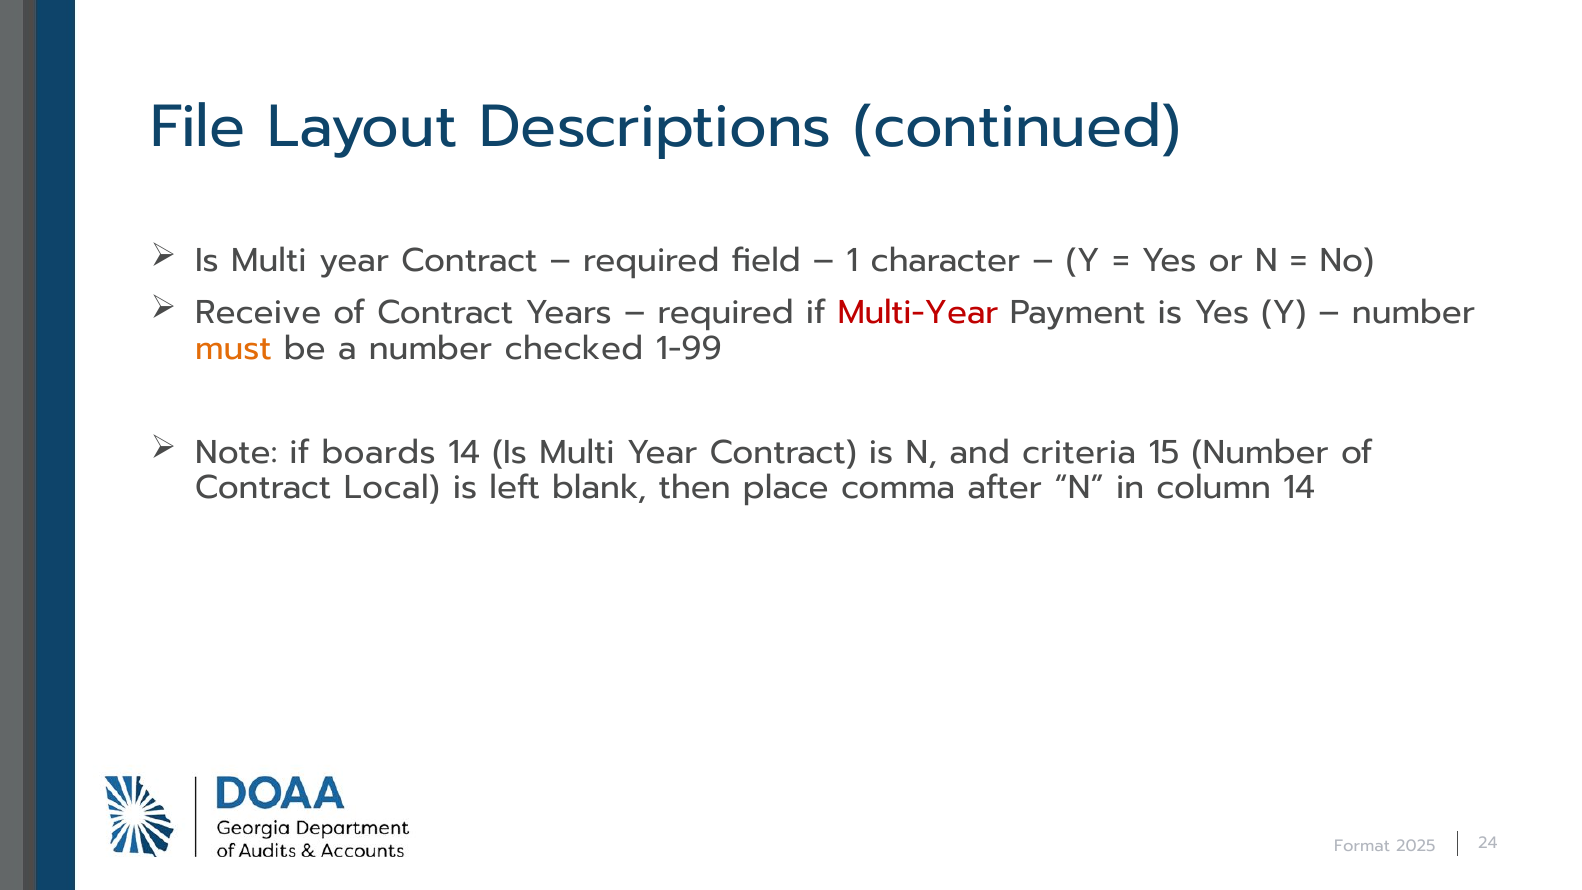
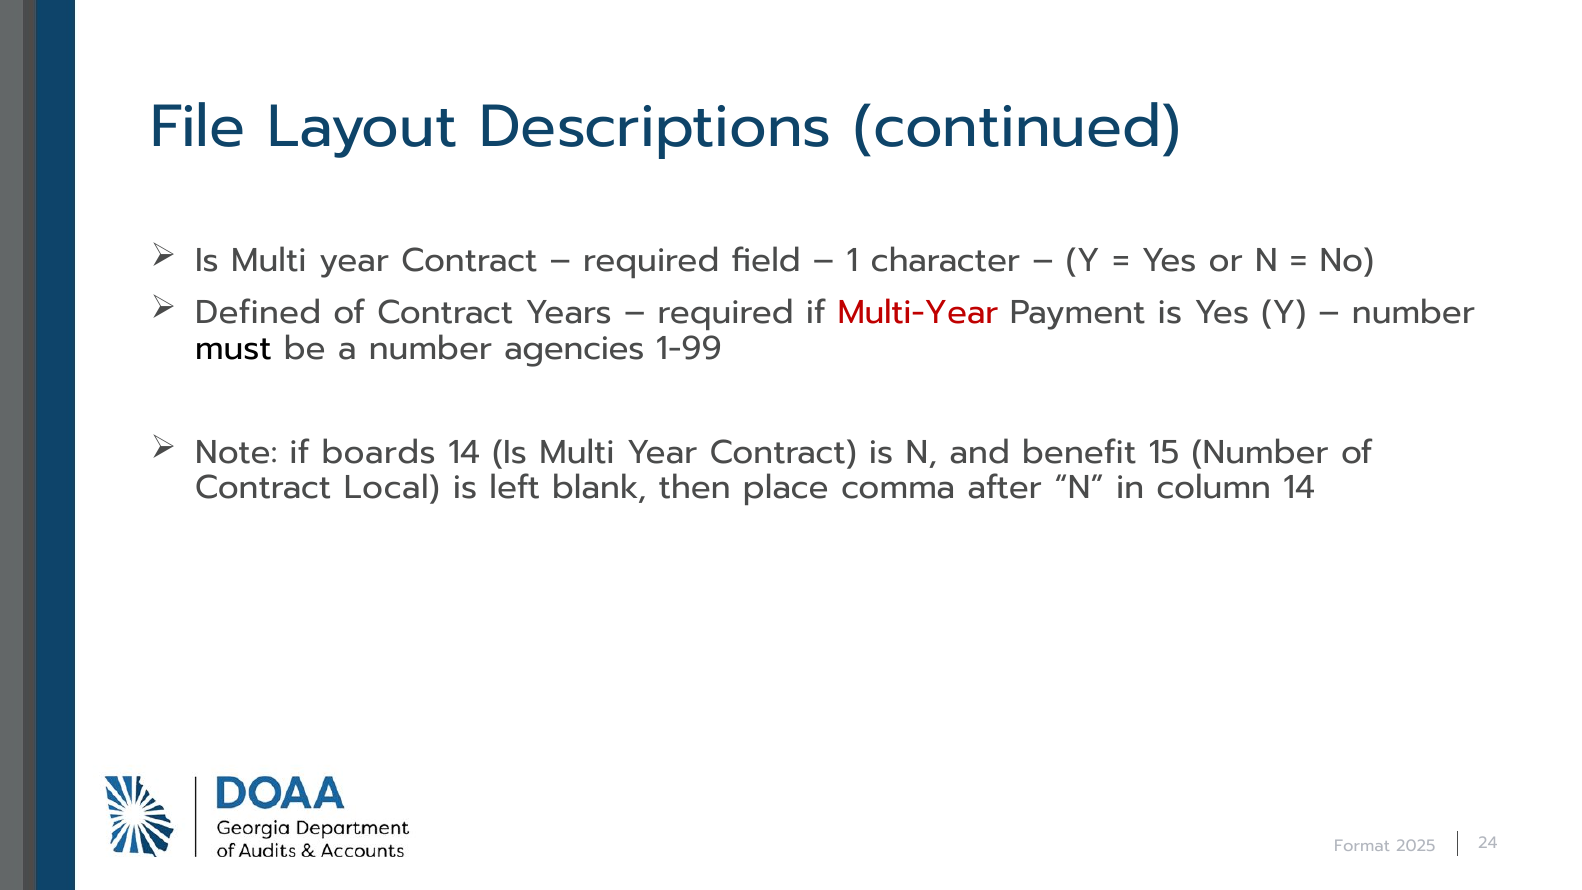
Receive: Receive -> Defined
must colour: orange -> black
checked: checked -> agencies
criteria: criteria -> benefit
